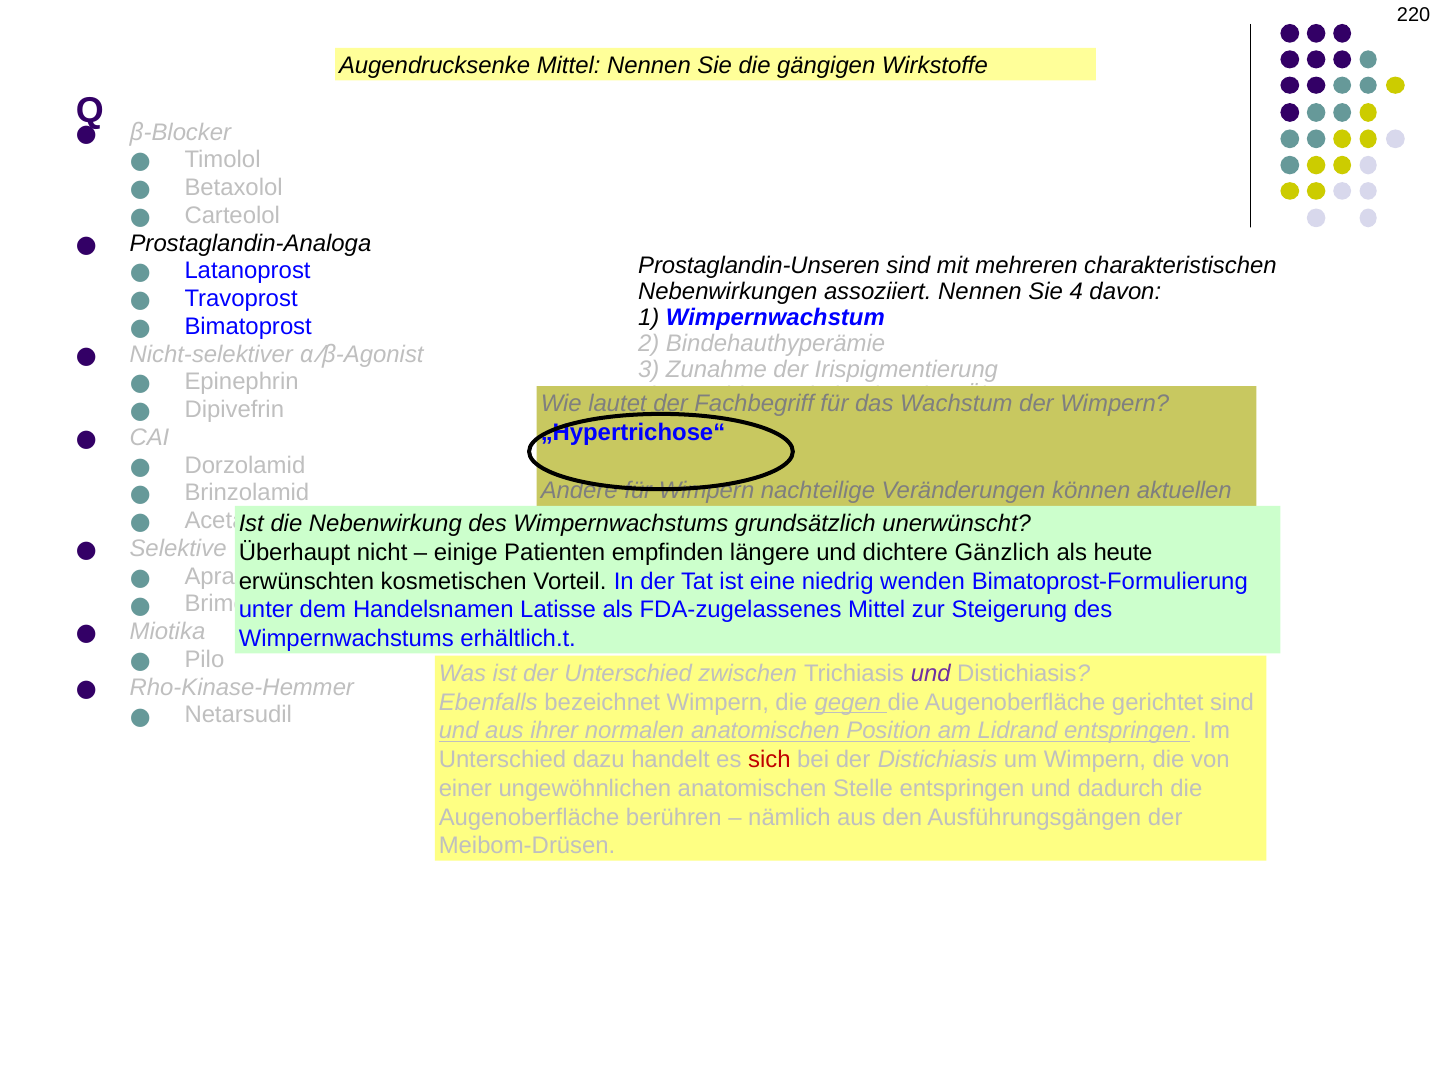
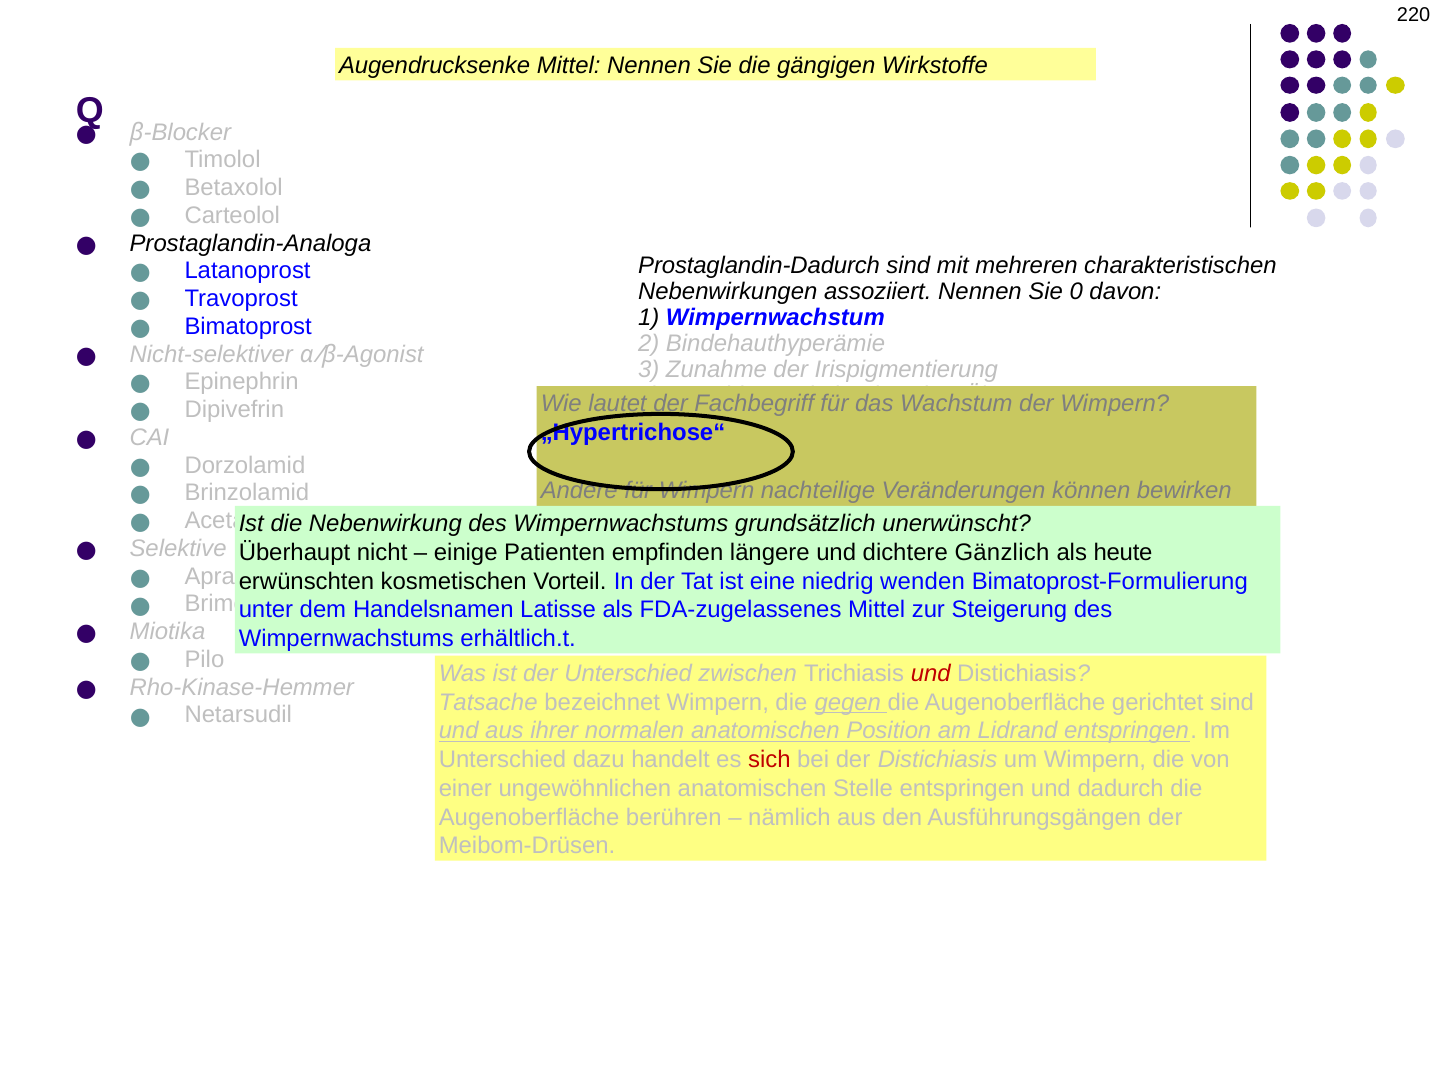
Prostaglandin-Unseren: Prostaglandin-Unseren -> Prostaglandin-Dadurch
Sie 4: 4 -> 0
aktuellen: aktuellen -> bewirken
und at (931, 674) colour: purple -> red
Ebenfalls: Ebenfalls -> Tatsache
